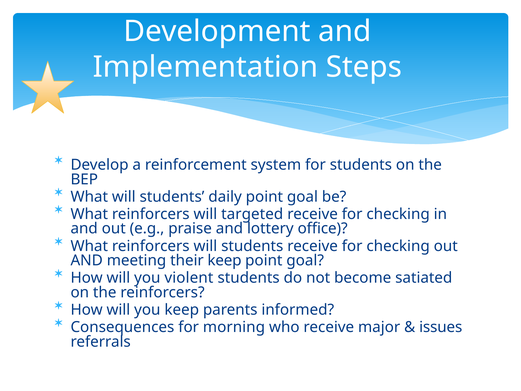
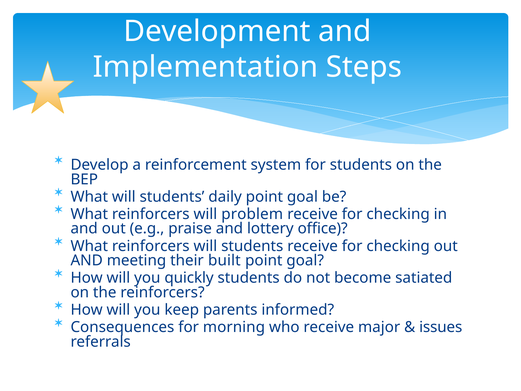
targeted: targeted -> problem
their keep: keep -> built
violent: violent -> quickly
